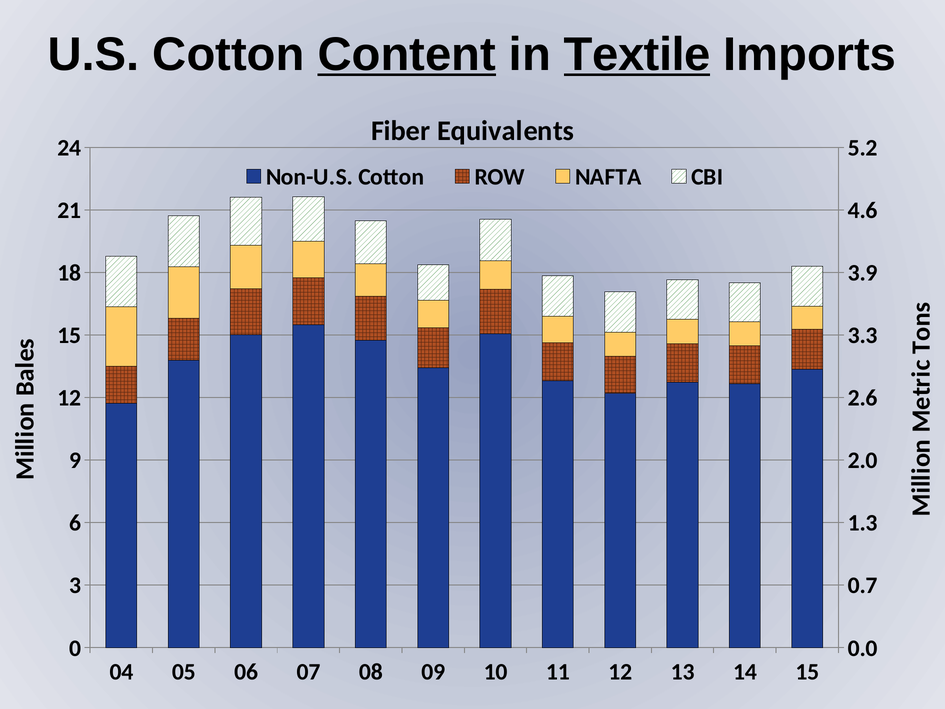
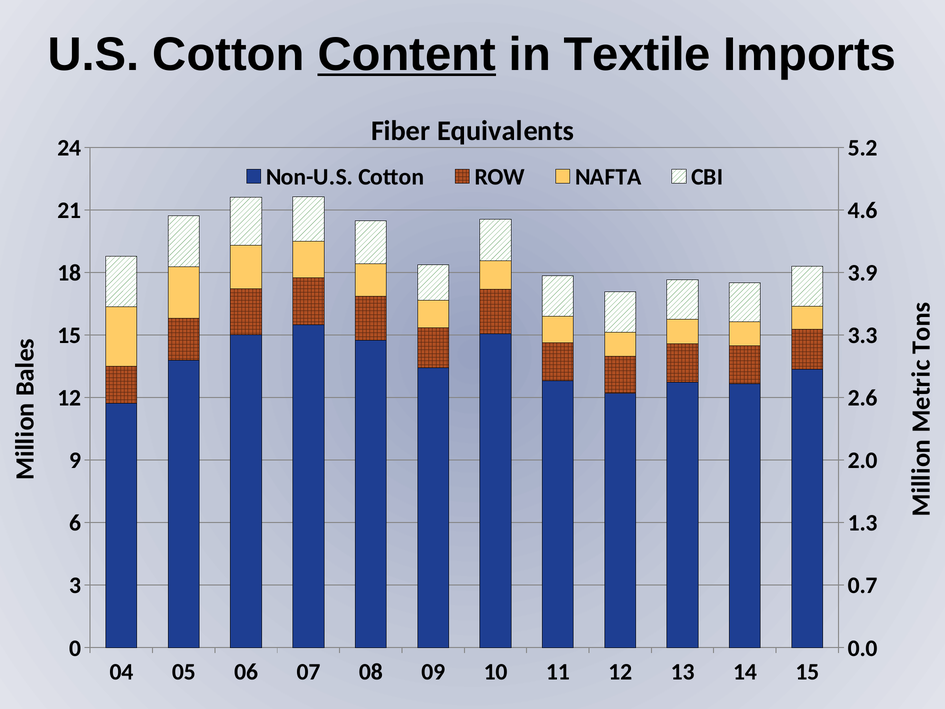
Textile underline: present -> none
